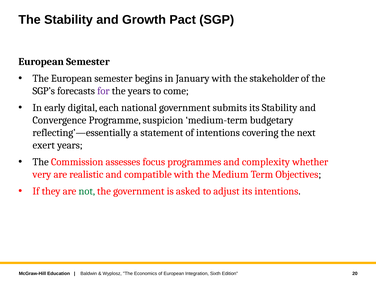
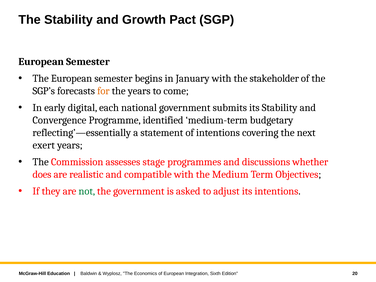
for colour: purple -> orange
suspicion: suspicion -> identified
focus: focus -> stage
complexity: complexity -> discussions
very: very -> does
